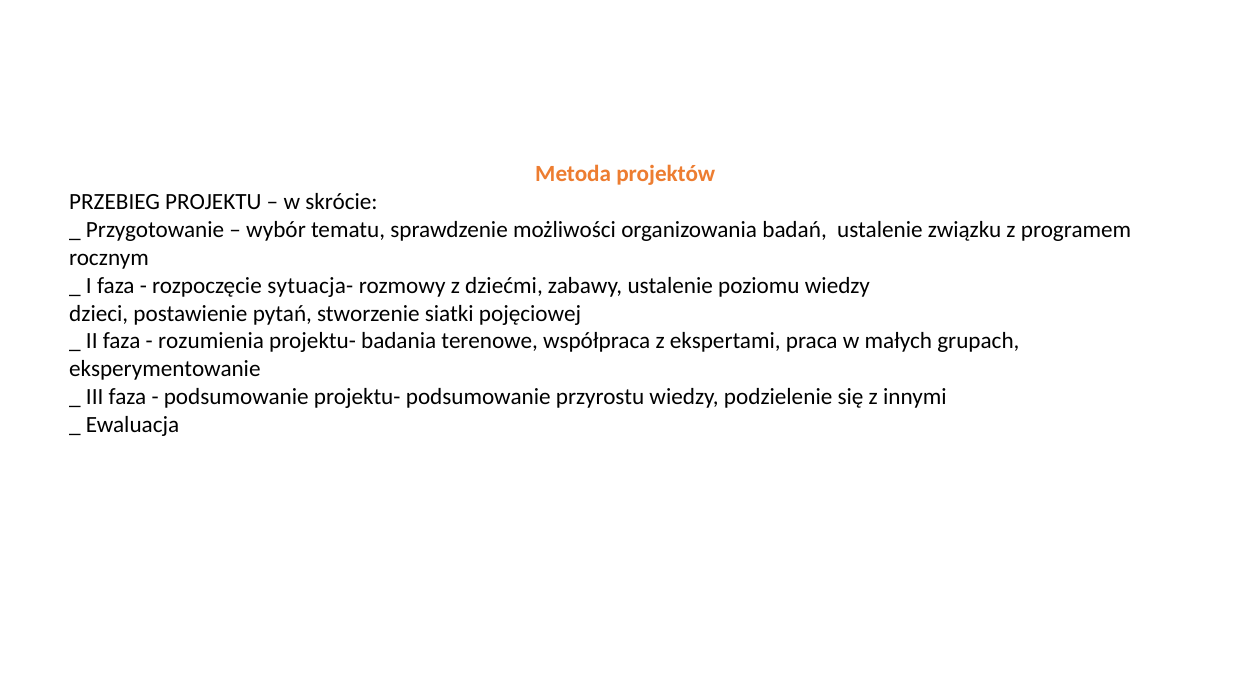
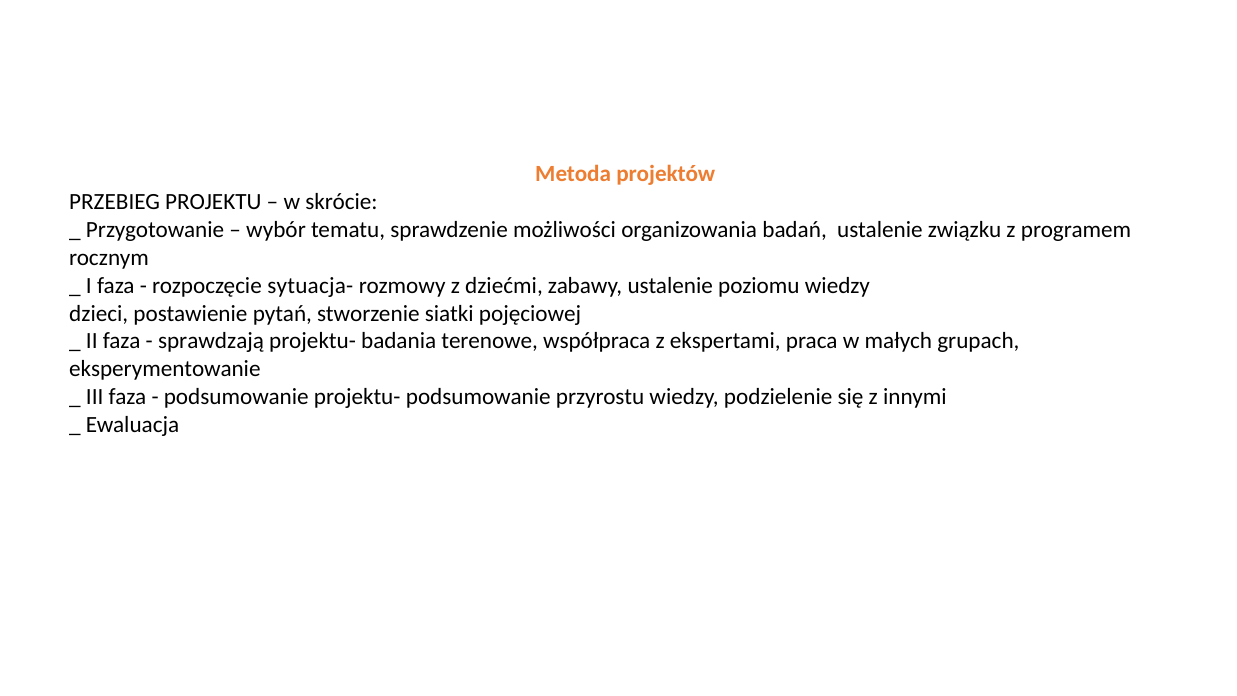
rozumienia: rozumienia -> sprawdzają
